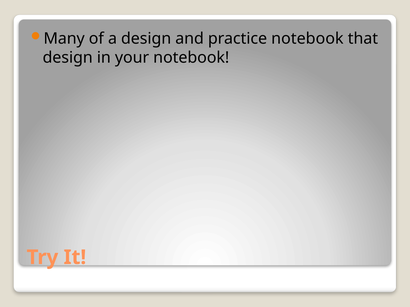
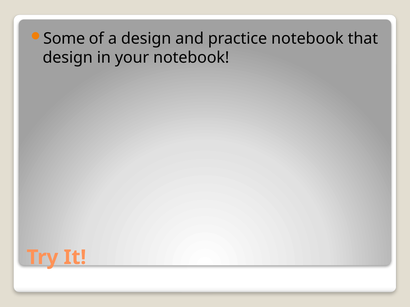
Many: Many -> Some
